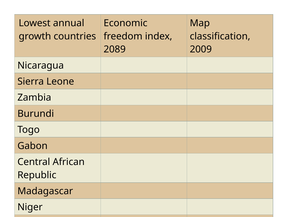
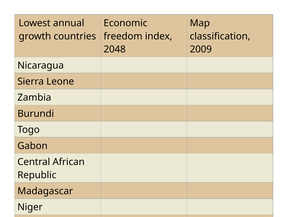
2089: 2089 -> 2048
